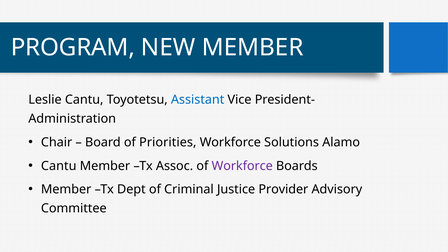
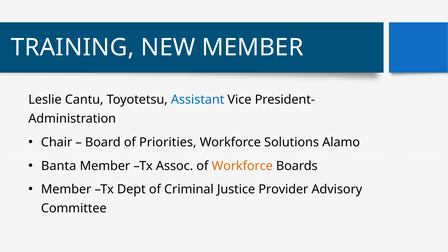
PROGRAM: PROGRAM -> TRAINING
Cantu at (59, 166): Cantu -> Banta
Workforce at (242, 166) colour: purple -> orange
